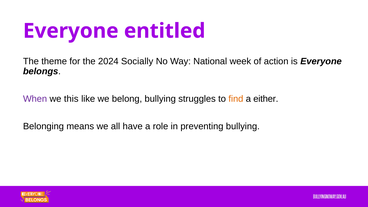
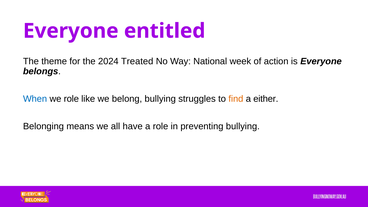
Socially: Socially -> Treated
When colour: purple -> blue
we this: this -> role
